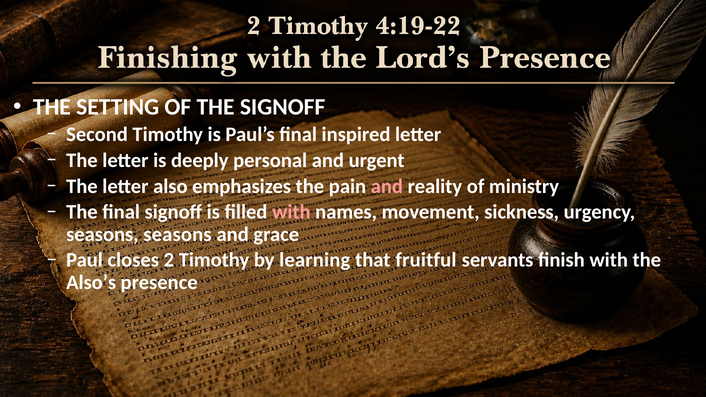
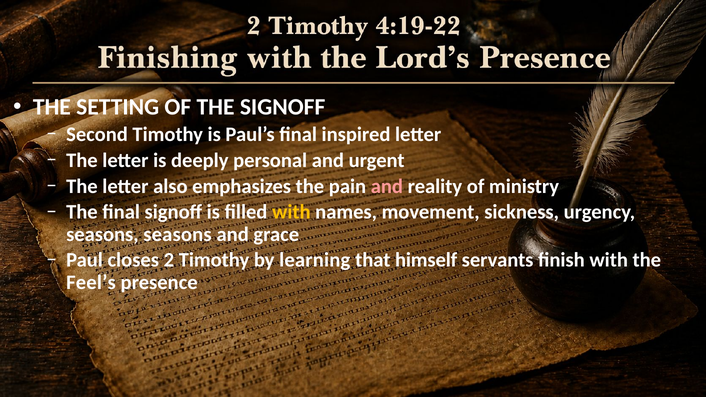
with at (291, 212) colour: pink -> yellow
fruitful: fruitful -> himself
Also’s: Also’s -> Feel’s
